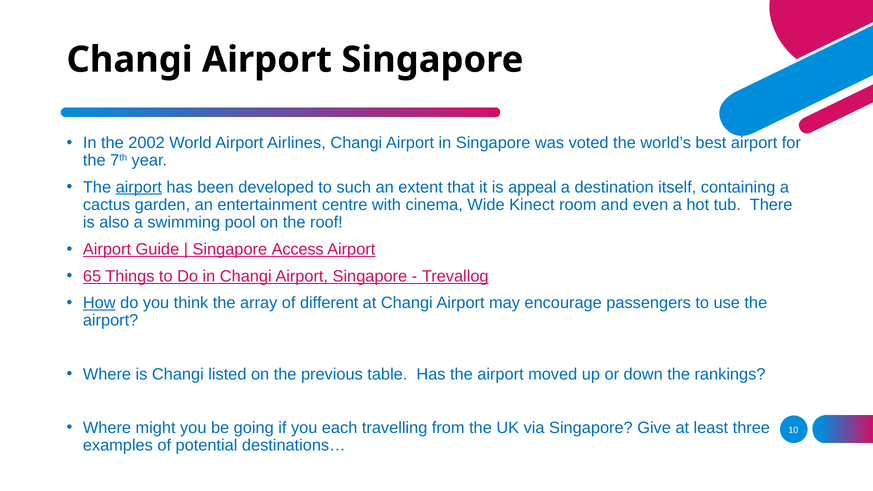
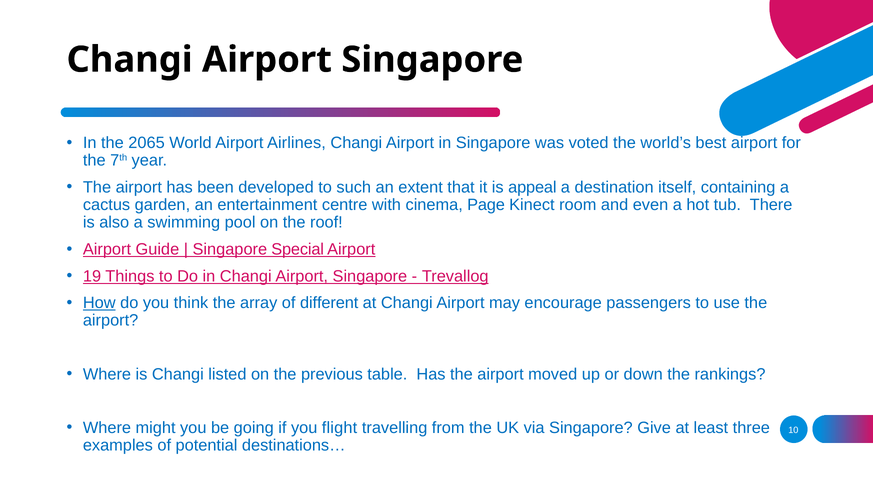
2002: 2002 -> 2065
airport at (139, 187) underline: present -> none
Wide: Wide -> Page
Access: Access -> Special
65: 65 -> 19
each: each -> flight
